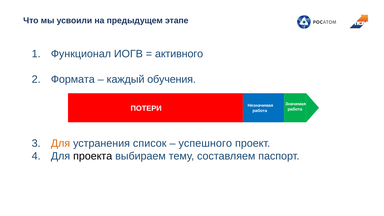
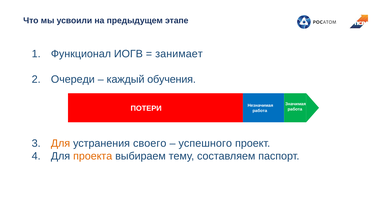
активного: активного -> занимает
Формата: Формата -> Очереди
список: список -> своего
проекта colour: black -> orange
